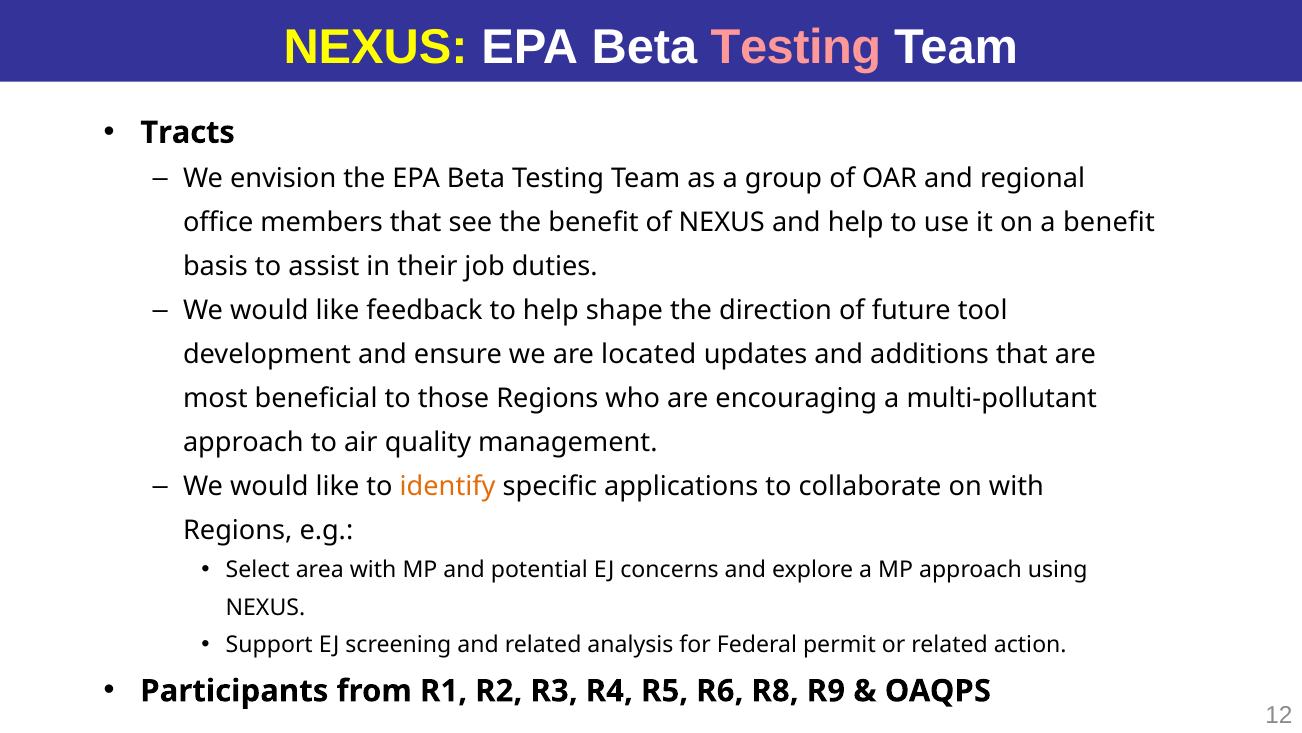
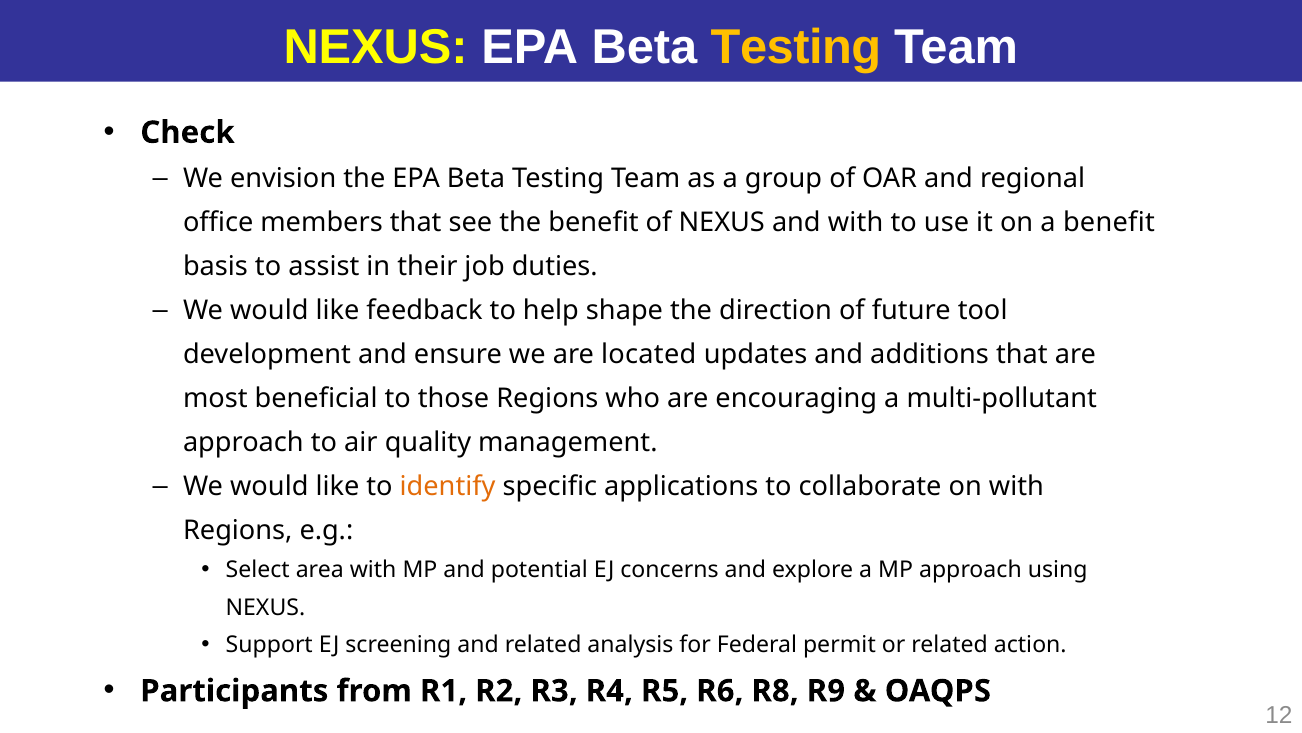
Testing at (796, 47) colour: pink -> yellow
Tracts: Tracts -> Check
and help: help -> with
